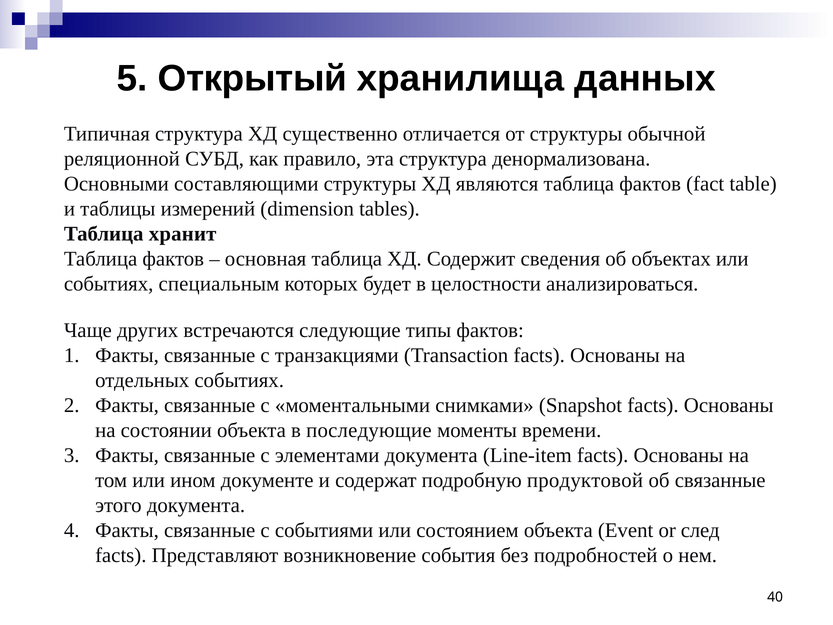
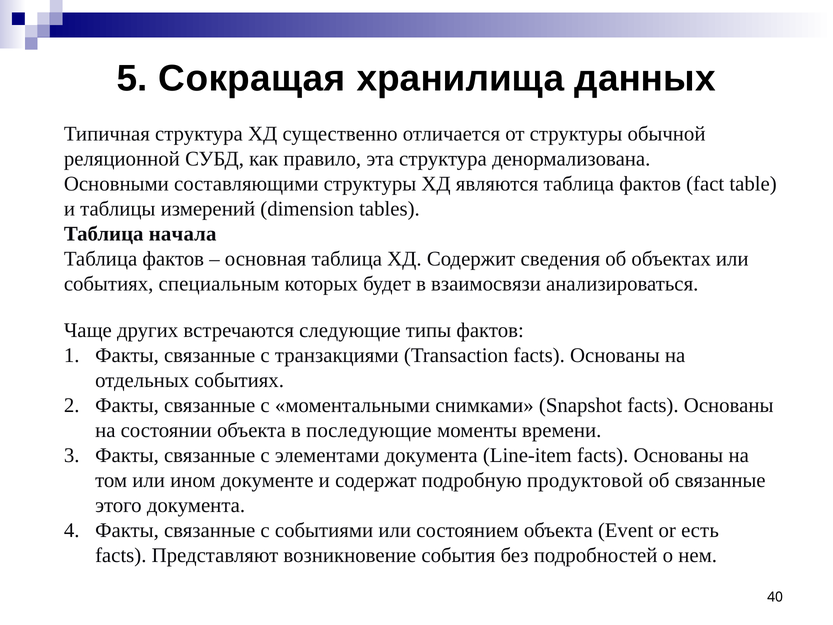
Открытый: Открытый -> Сокращая
хранит: хранит -> начала
целостности: целостности -> взаимосвязи
след: след -> есть
